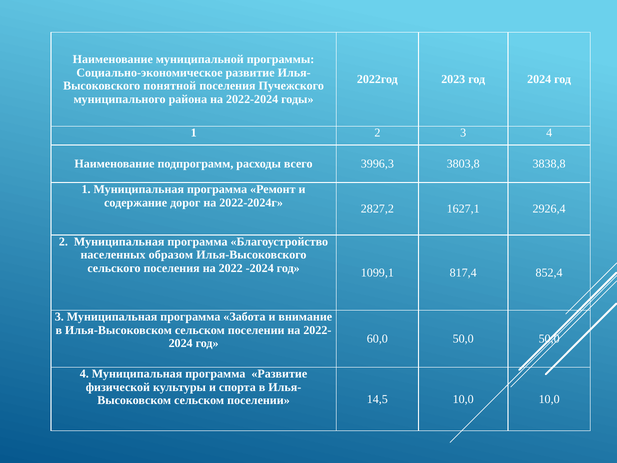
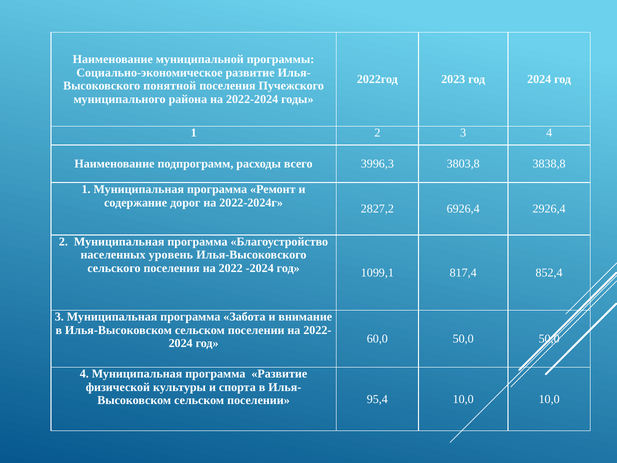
1627,1: 1627,1 -> 6926,4
образом: образом -> уровень
14,5: 14,5 -> 95,4
